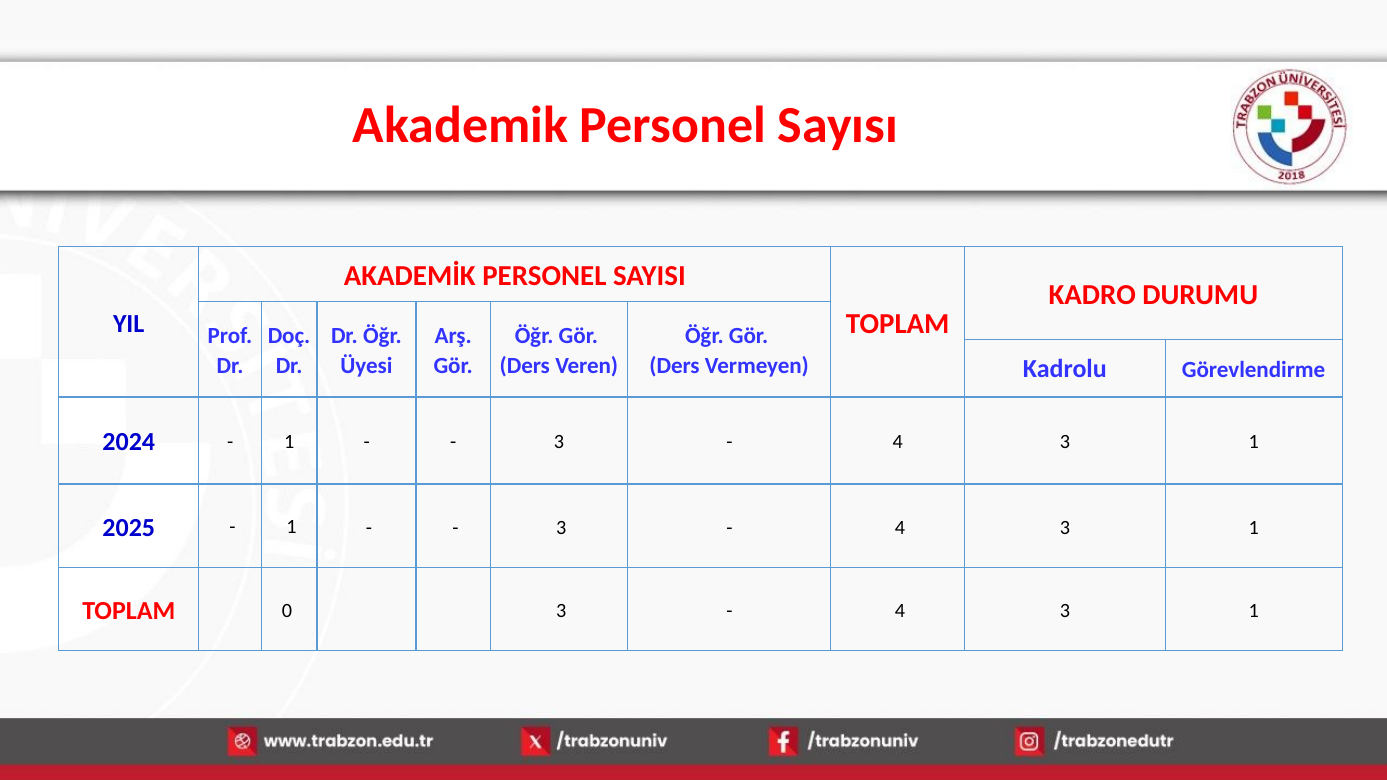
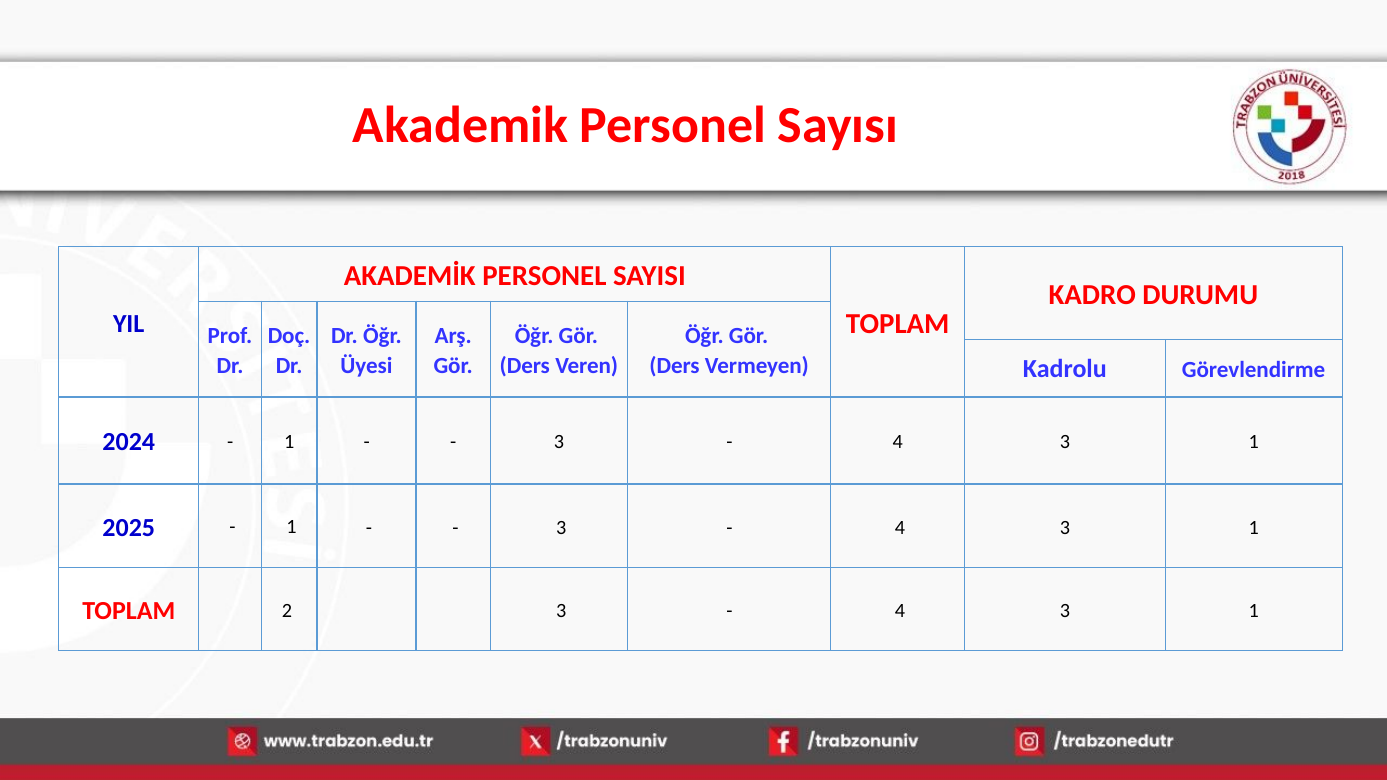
0: 0 -> 2
